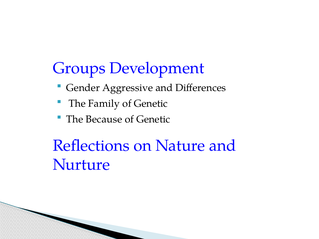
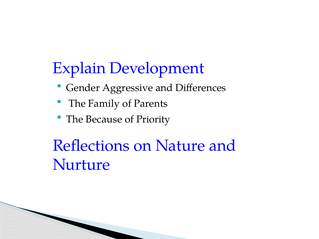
Groups: Groups -> Explain
Genetic at (151, 104): Genetic -> Parents
Genetic at (153, 119): Genetic -> Priority
